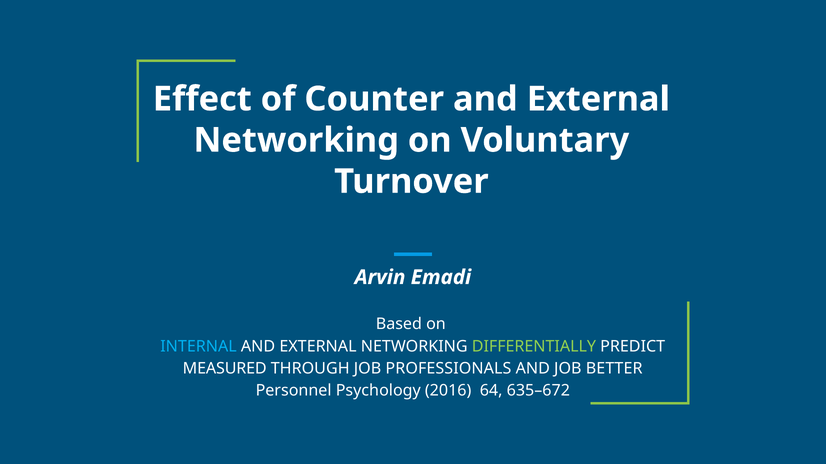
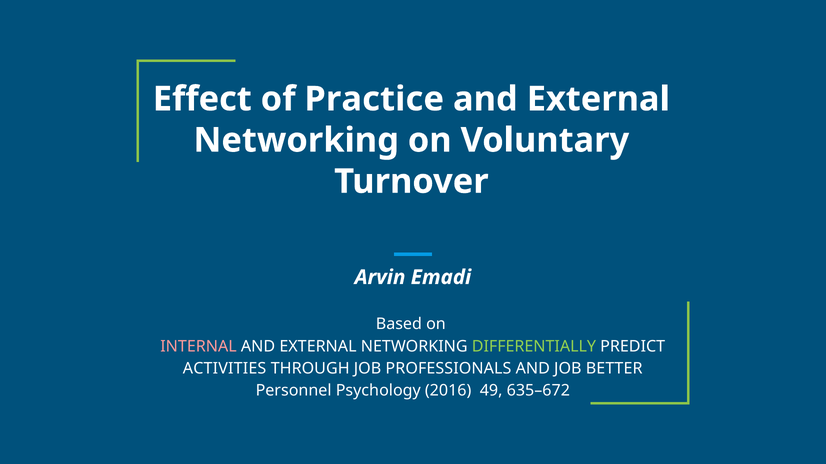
Counter: Counter -> Practice
INTERNAL colour: light blue -> pink
MEASURED: MEASURED -> ACTIVITIES
64: 64 -> 49
